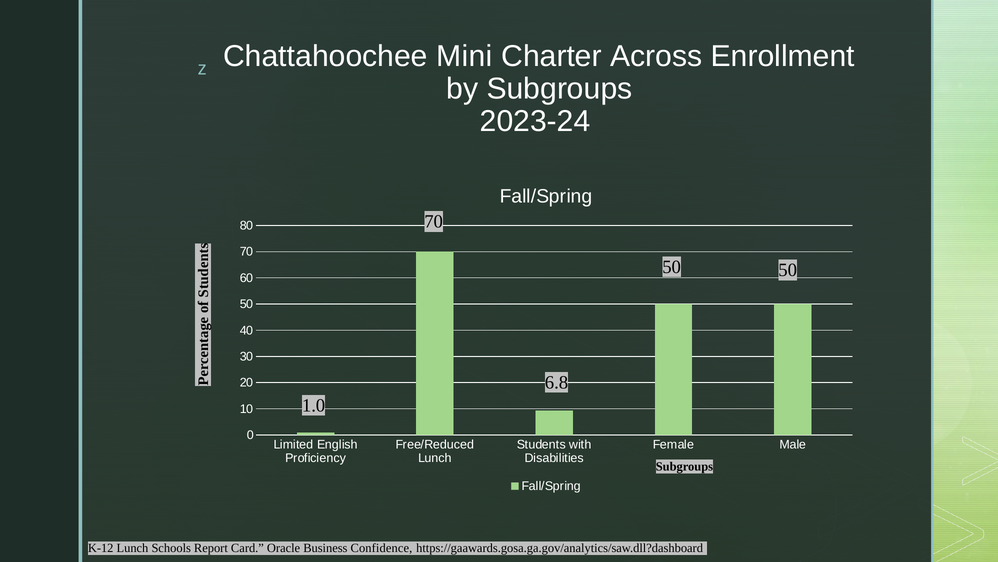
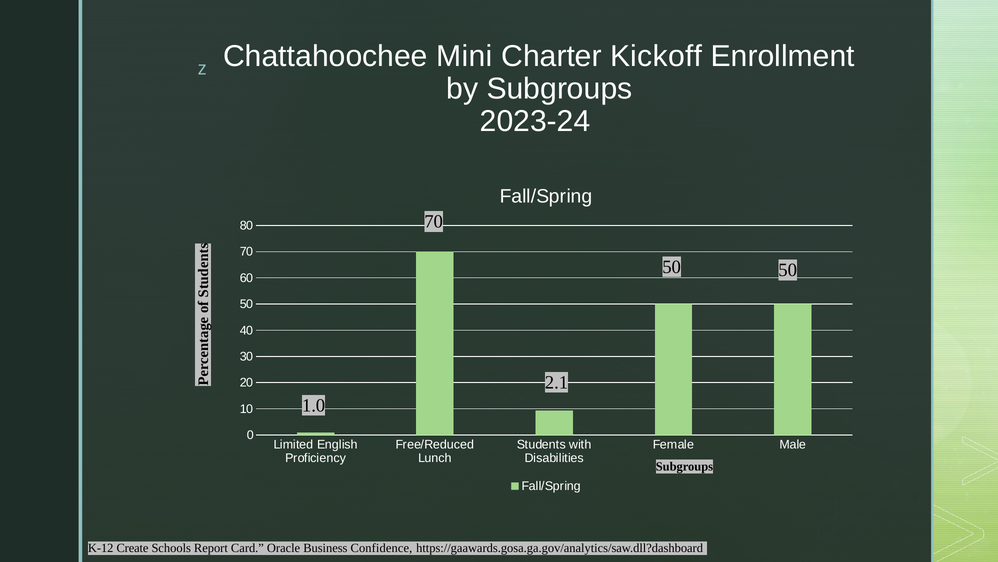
Across: Across -> Kickoff
6.8: 6.8 -> 2.1
K-12 Lunch: Lunch -> Create
